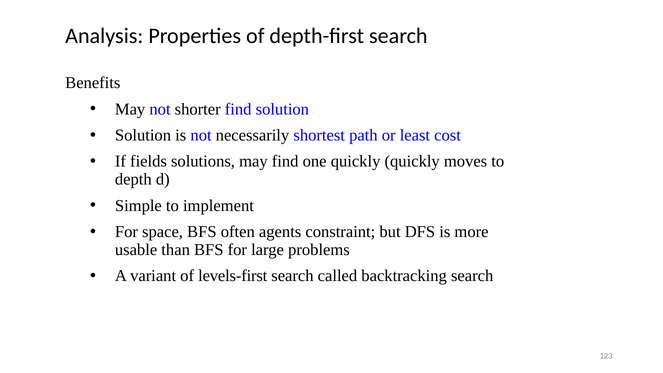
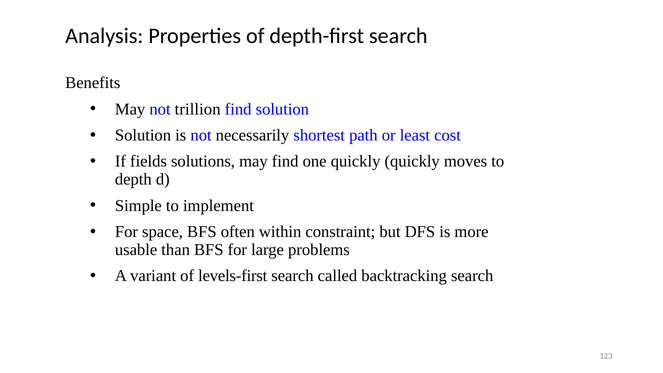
shorter: shorter -> trillion
agents: agents -> within
